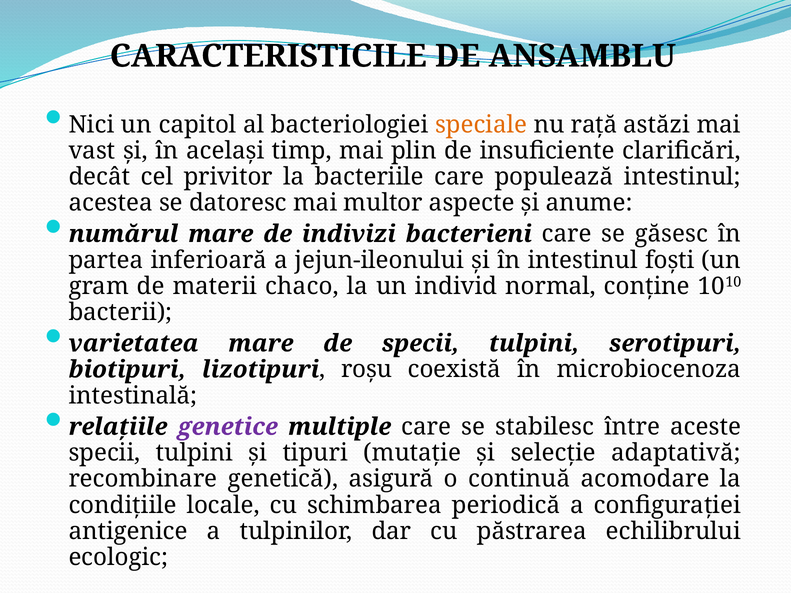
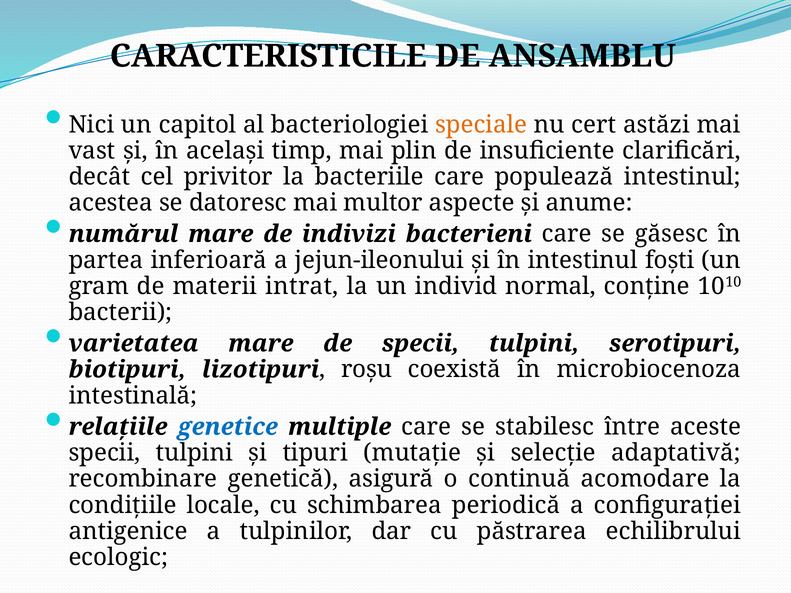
raţă: raţă -> cert
chaco: chaco -> intrat
genetice colour: purple -> blue
